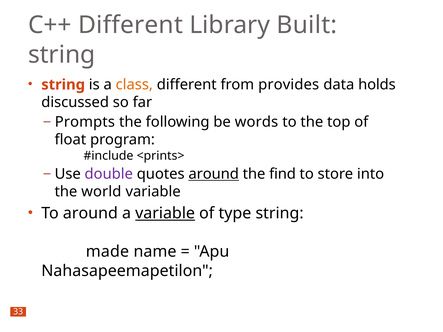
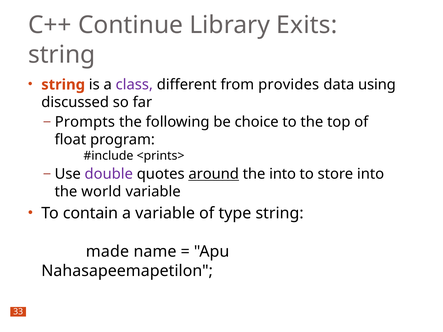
C++ Different: Different -> Continue
Built: Built -> Exits
class colour: orange -> purple
holds: holds -> using
words: words -> choice
the find: find -> into
To around: around -> contain
variable at (165, 213) underline: present -> none
